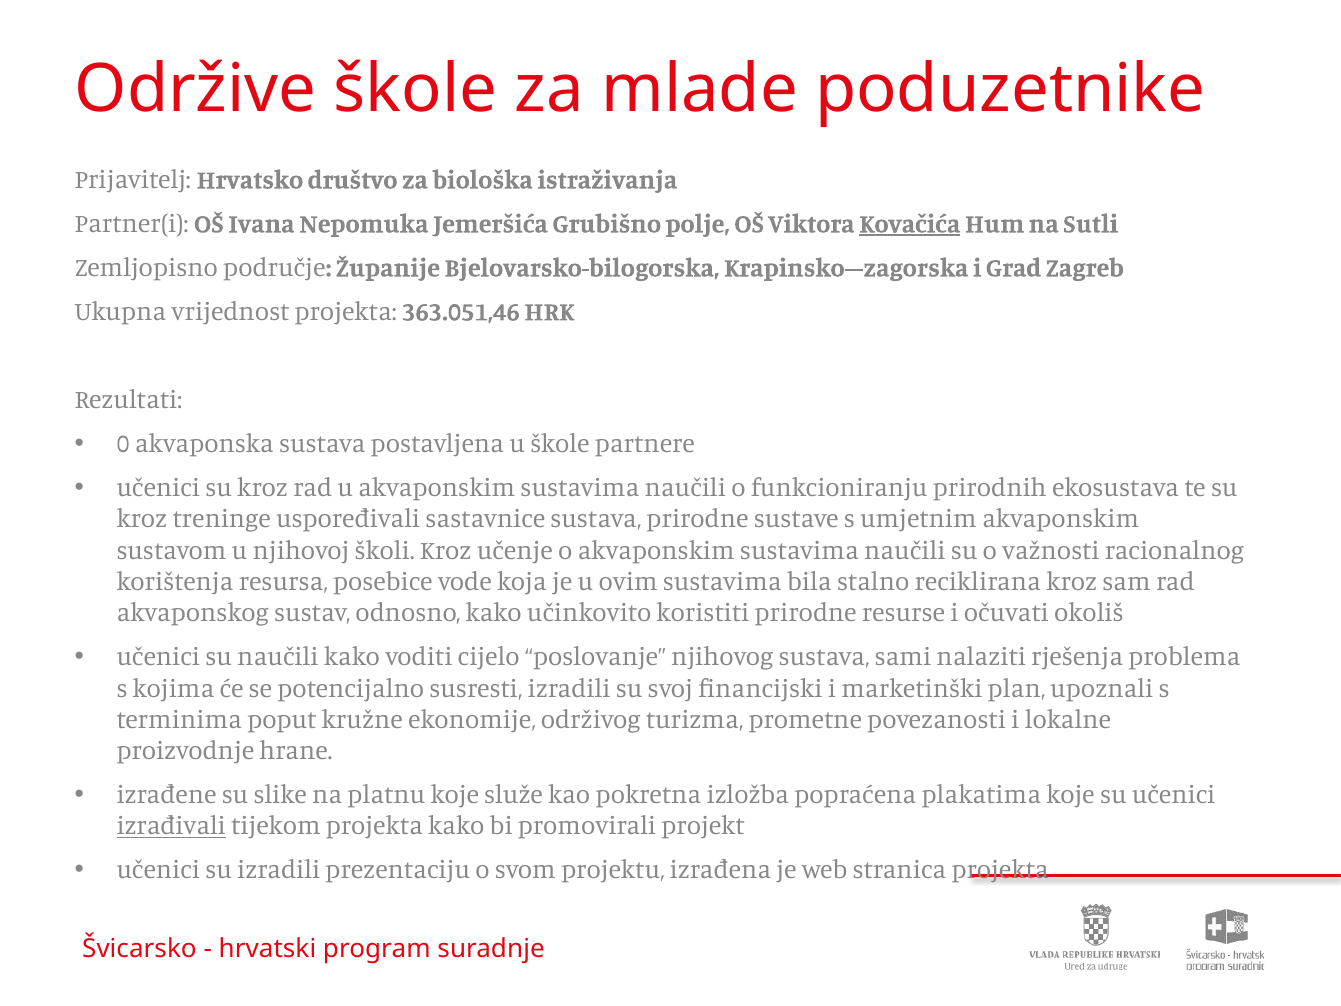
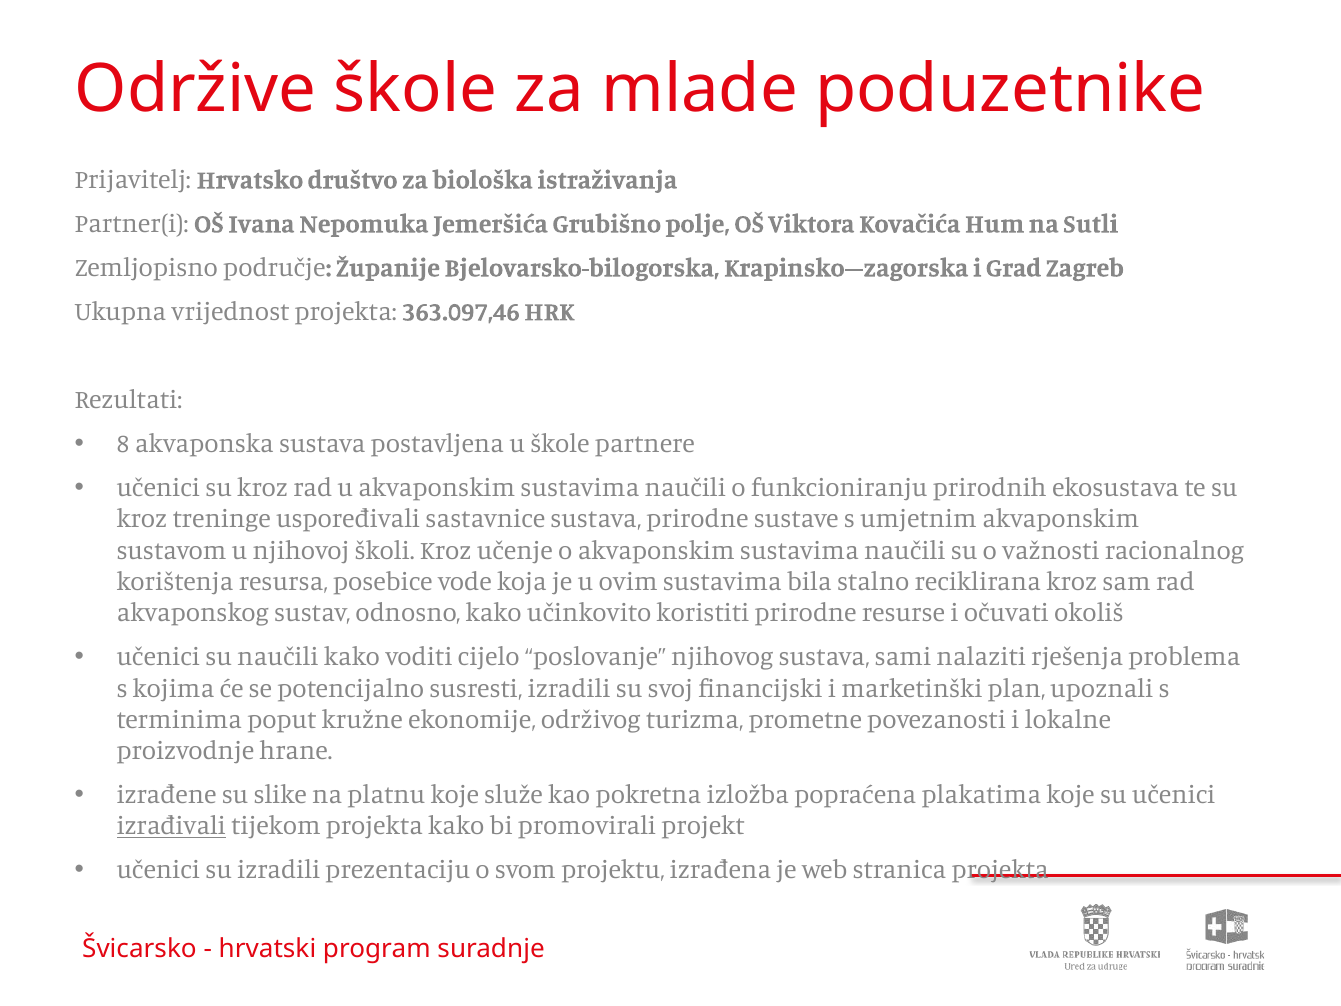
Kovačića underline: present -> none
363.051,46: 363.051,46 -> 363.097,46
0: 0 -> 8
